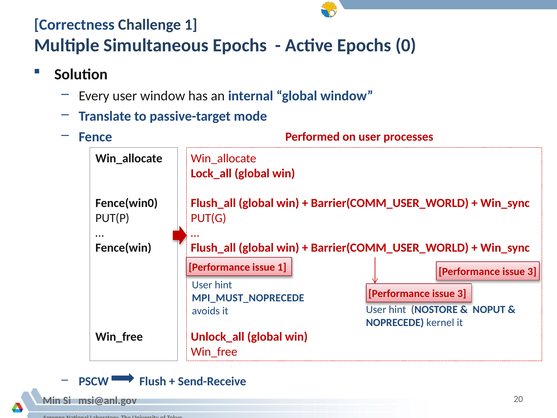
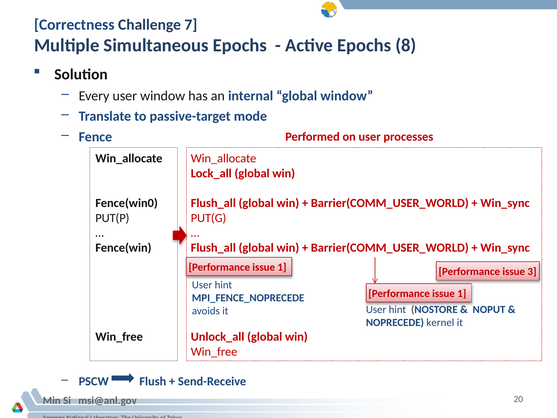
Challenge 1: 1 -> 7
0: 0 -> 8
3 at (462, 293): 3 -> 1
MPI_MUST_NOPRECEDE: MPI_MUST_NOPRECEDE -> MPI_FENCE_NOPRECEDE
